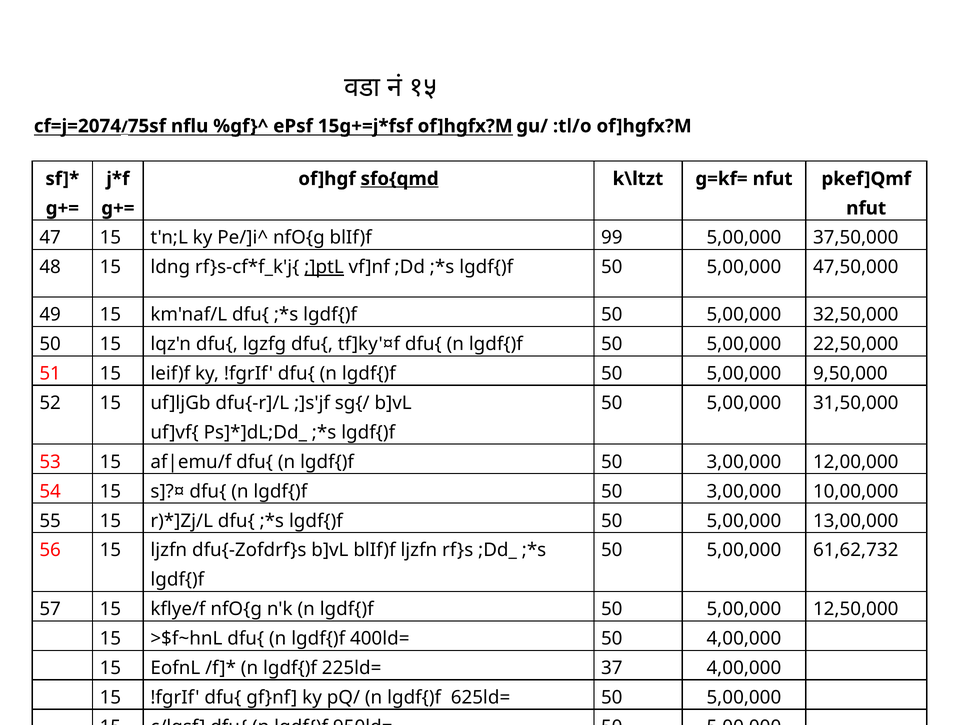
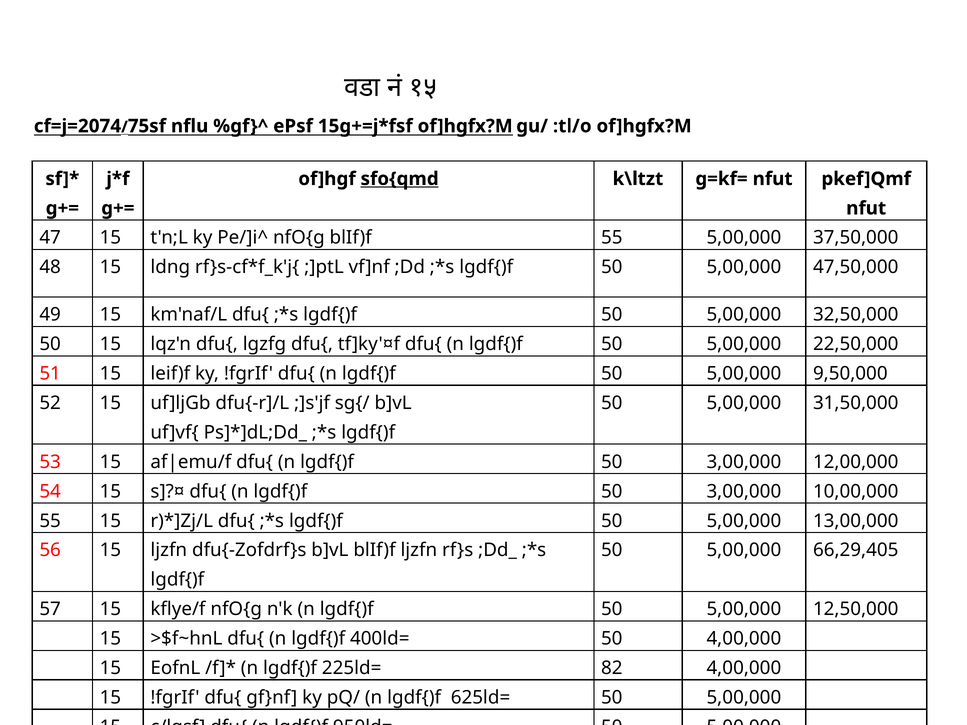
blIf)f 99: 99 -> 55
;]ptL underline: present -> none
61,62,732: 61,62,732 -> 66,29,405
37: 37 -> 82
